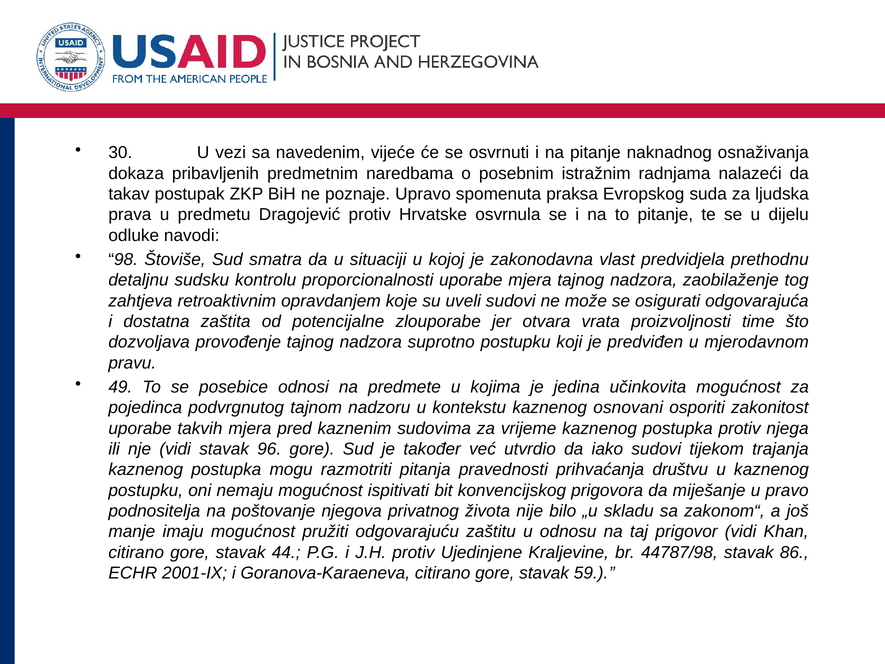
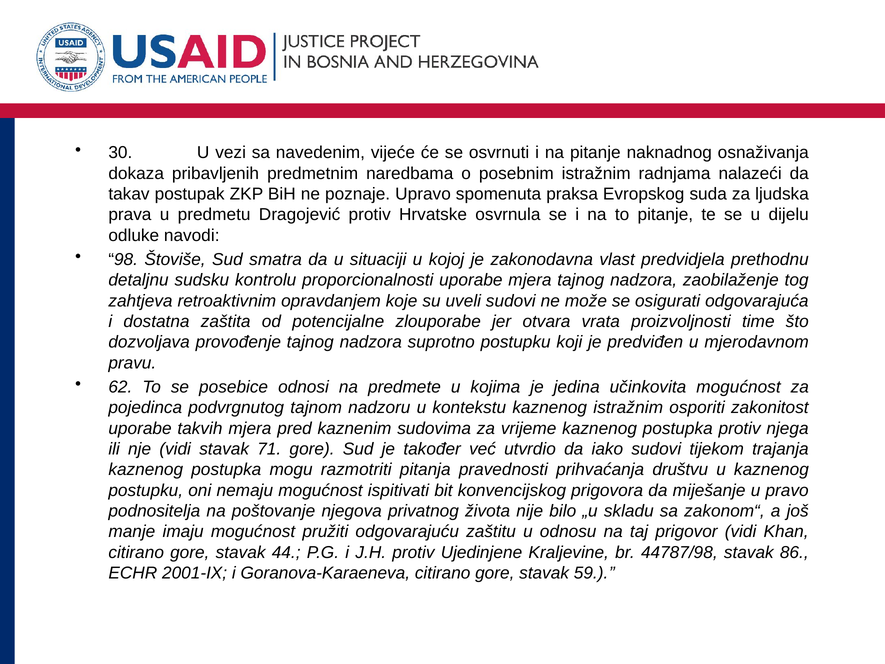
49: 49 -> 62
kaznenog osnovani: osnovani -> istražnim
96: 96 -> 71
